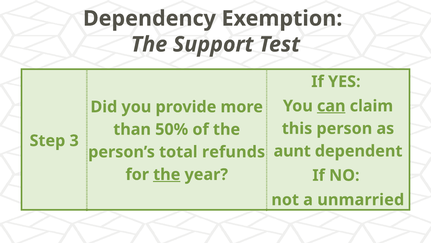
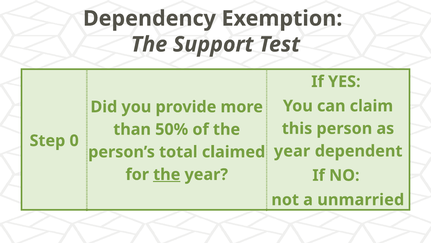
can underline: present -> none
3: 3 -> 0
aunt at (292, 151): aunt -> year
refunds: refunds -> claimed
